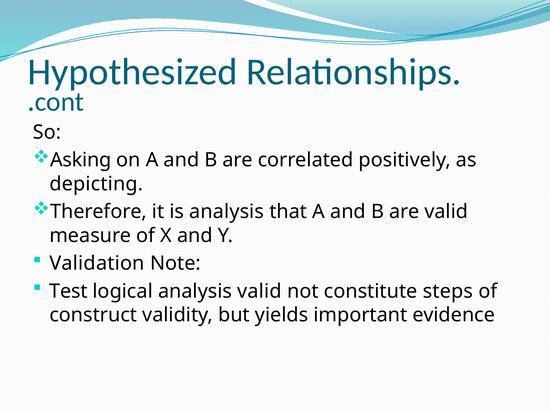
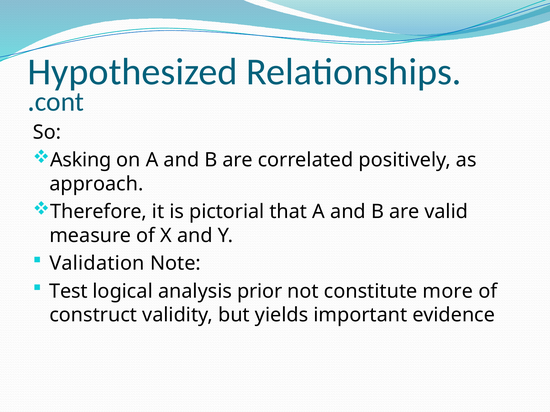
depicting: depicting -> approach
is analysis: analysis -> pictorial
analysis valid: valid -> prior
steps: steps -> more
